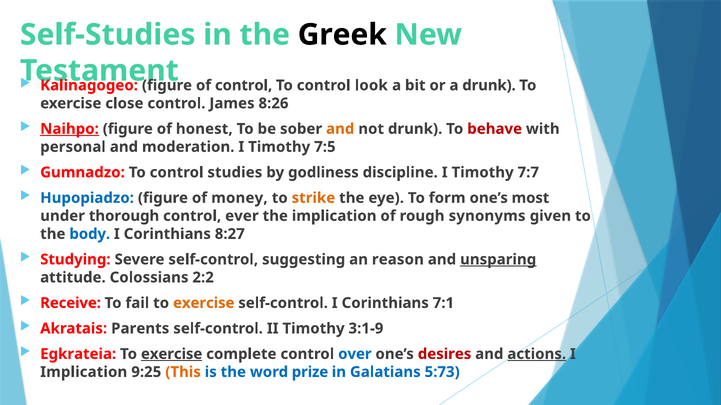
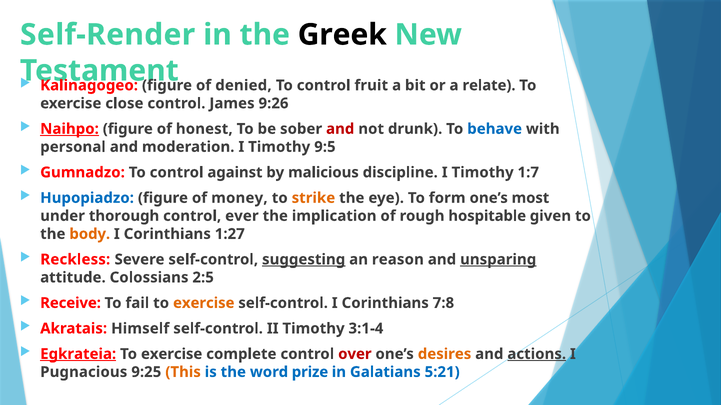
Self-Studies: Self-Studies -> Self-Render
of control: control -> denied
look: look -> fruit
a drunk: drunk -> relate
8:26: 8:26 -> 9:26
and at (340, 129) colour: orange -> red
behave colour: red -> blue
7:5: 7:5 -> 9:5
studies: studies -> against
godliness: godliness -> malicious
7:7: 7:7 -> 1:7
synonyms: synonyms -> hospitable
body colour: blue -> orange
8:27: 8:27 -> 1:27
Studying: Studying -> Reckless
suggesting underline: none -> present
2:2: 2:2 -> 2:5
7:1: 7:1 -> 7:8
Parents: Parents -> Himself
3:1-9: 3:1-9 -> 3:1-4
Egkrateia underline: none -> present
exercise at (172, 354) underline: present -> none
over colour: blue -> red
desires colour: red -> orange
Implication at (84, 372): Implication -> Pugnacious
5:73: 5:73 -> 5:21
